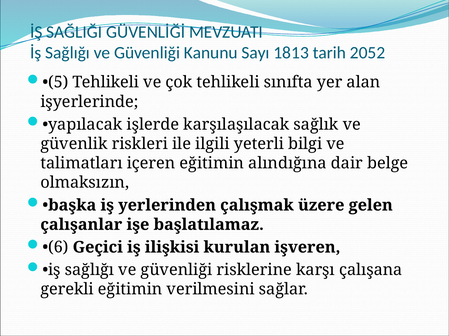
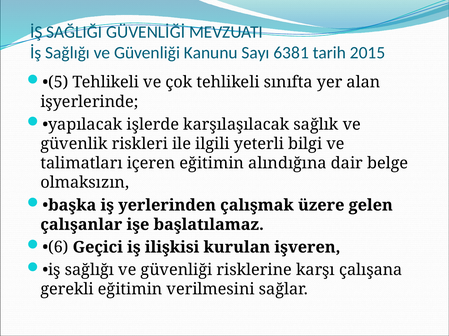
1813: 1813 -> 6381
2052: 2052 -> 2015
